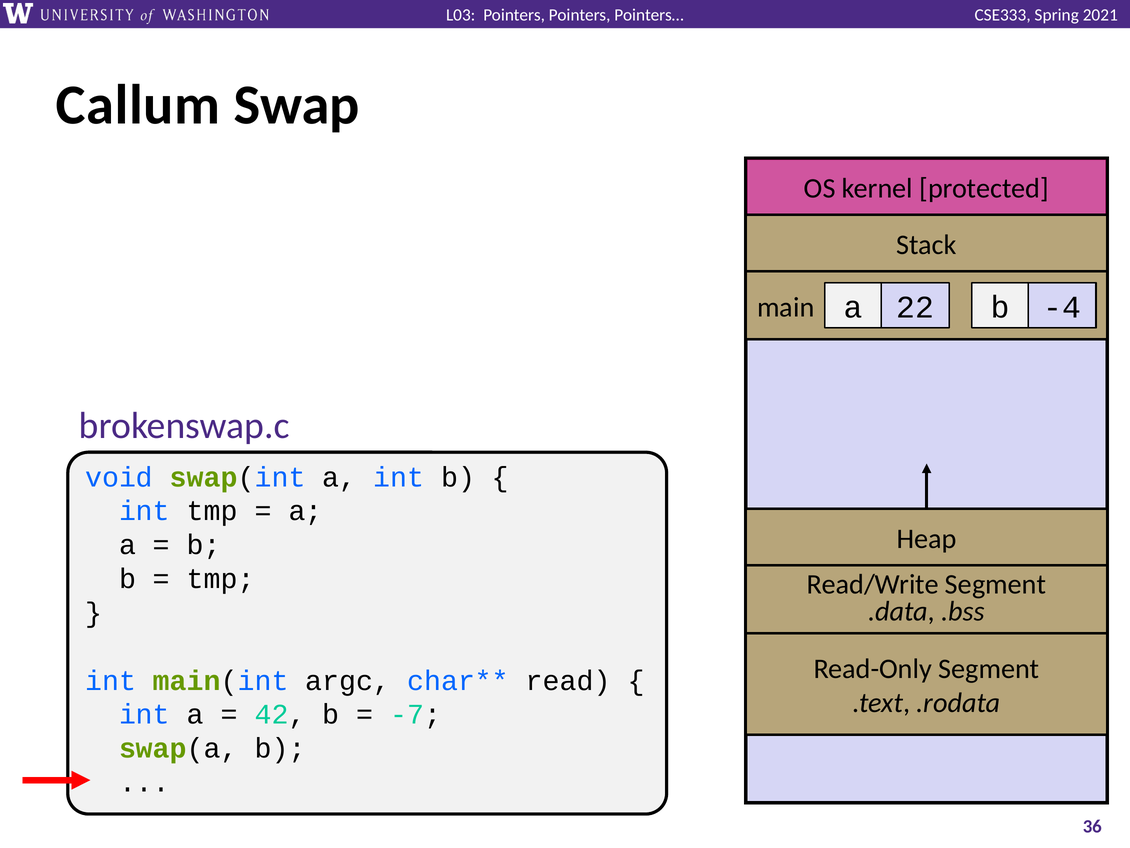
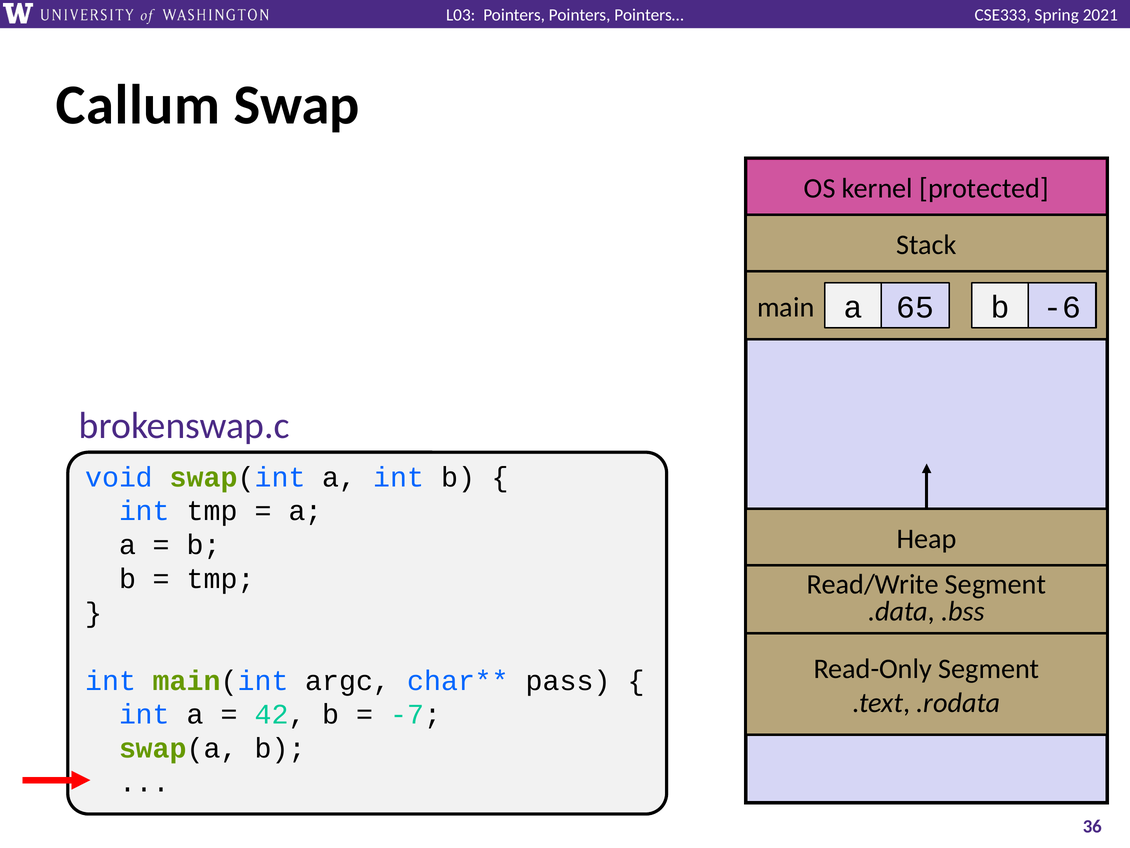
22: 22 -> 65
-4: -4 -> -6
read: read -> pass
